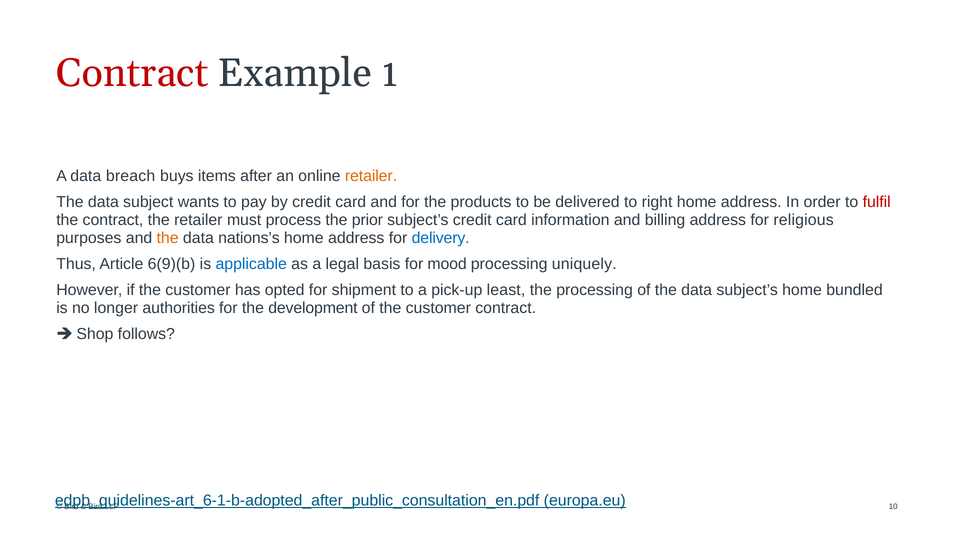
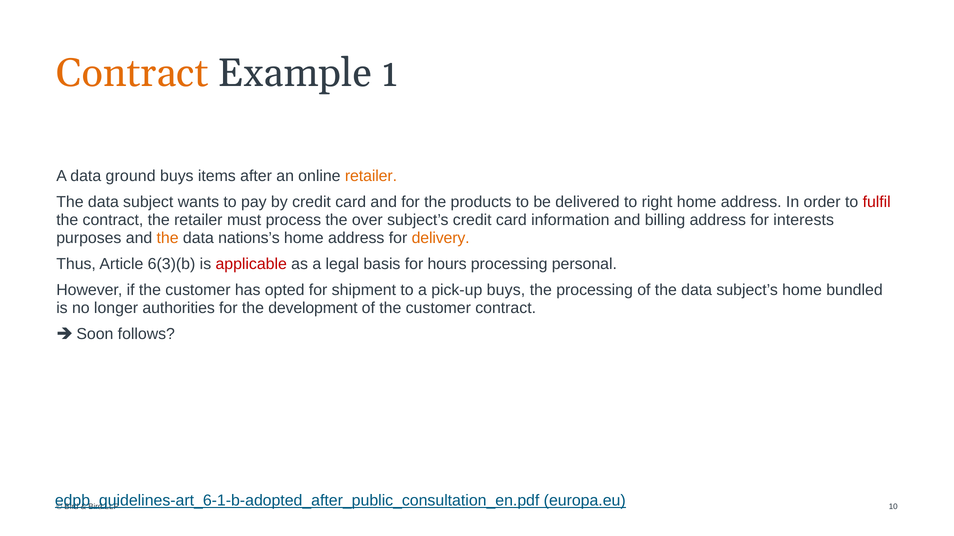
Contract at (132, 73) colour: red -> orange
breach: breach -> ground
prior: prior -> over
religious: religious -> interests
delivery colour: blue -> orange
6(9)(b: 6(9)(b -> 6(3)(b
applicable colour: blue -> red
mood: mood -> hours
uniquely: uniquely -> personal
pick-up least: least -> buys
Shop: Shop -> Soon
